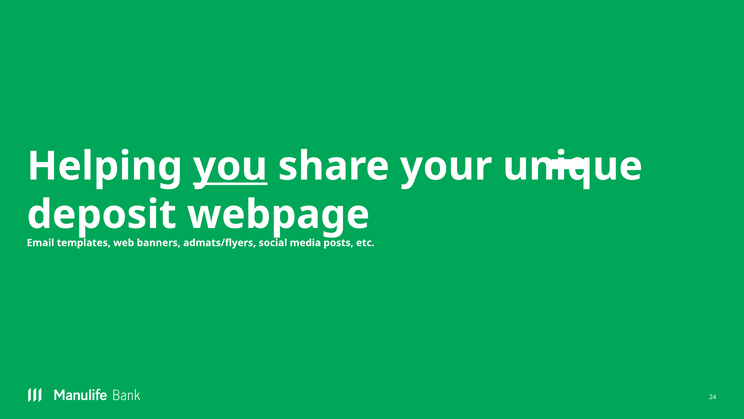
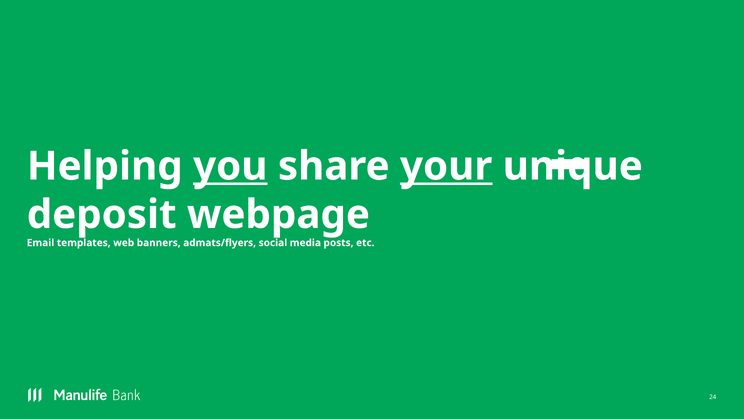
your underline: none -> present
